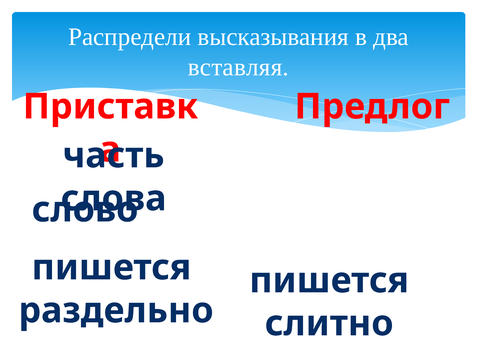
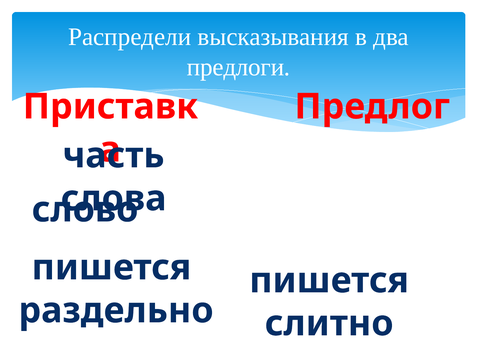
вставляя: вставляя -> предлоги
